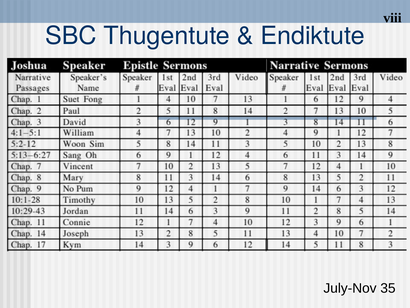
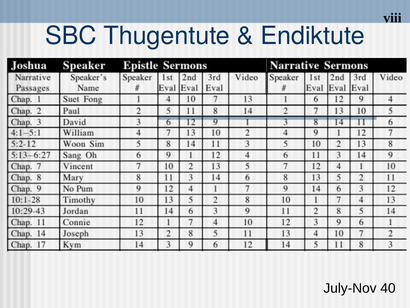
35: 35 -> 40
